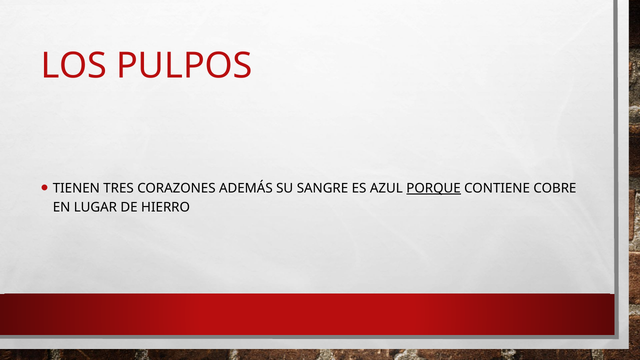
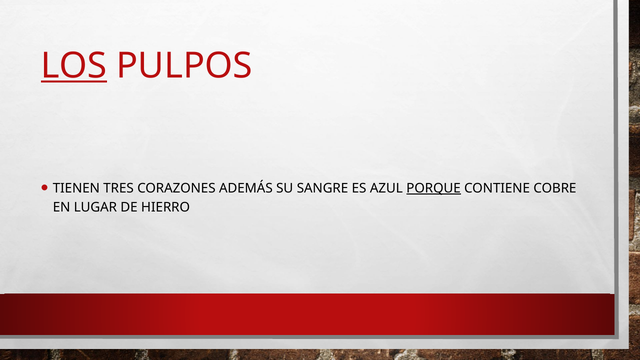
LOS underline: none -> present
